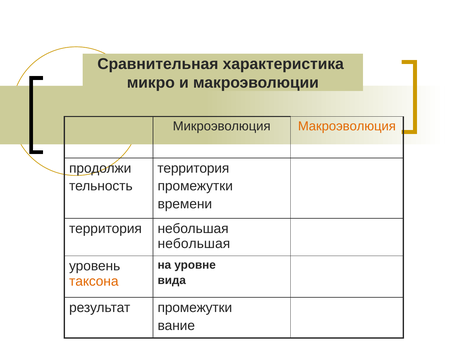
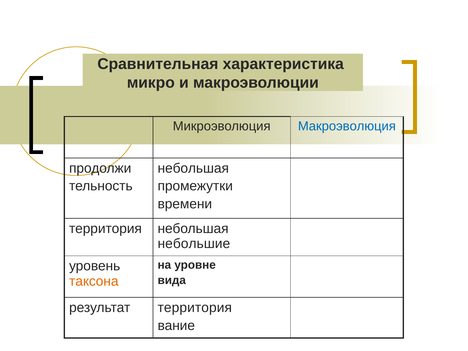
Макроэволюция colour: orange -> blue
территория at (193, 168): территория -> небольшая
небольшая at (194, 244): небольшая -> небольшие
результат промежутки: промежутки -> территория
